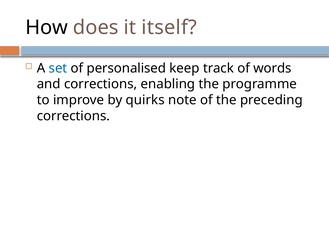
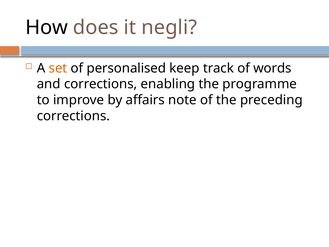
itself: itself -> negli
set colour: blue -> orange
quirks: quirks -> affairs
